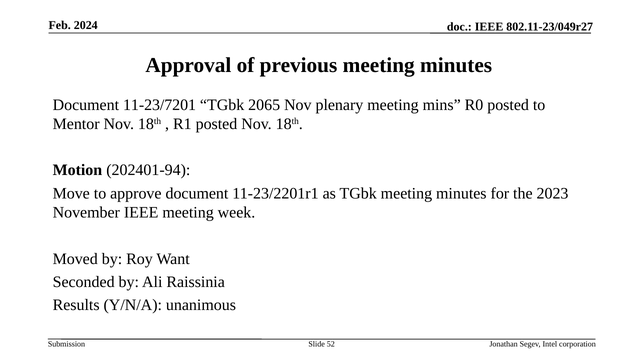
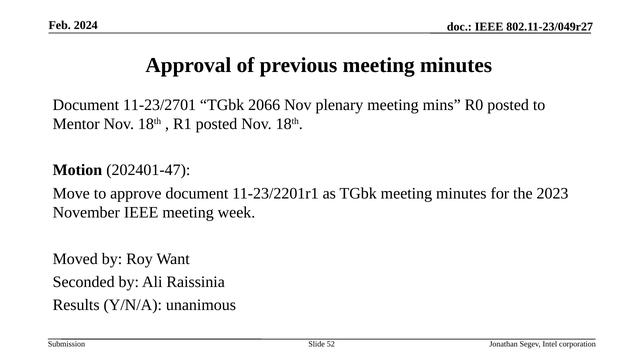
11-23/7201: 11-23/7201 -> 11-23/2701
2065: 2065 -> 2066
202401-94: 202401-94 -> 202401-47
